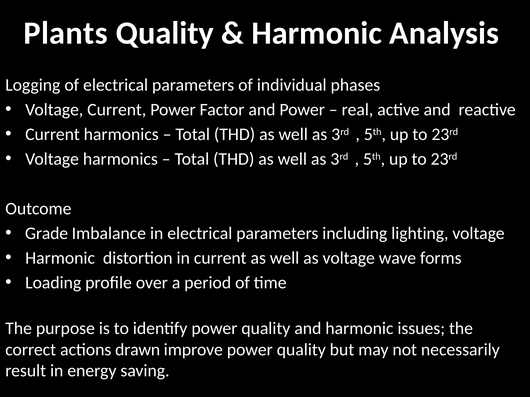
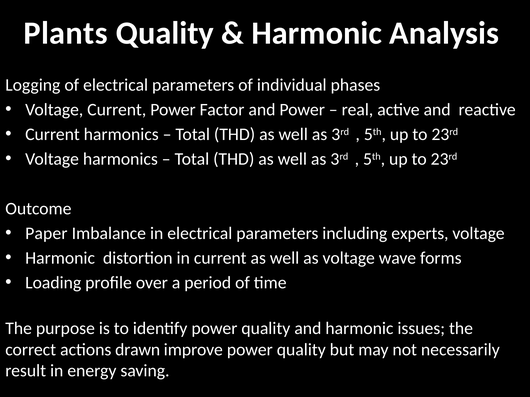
Grade: Grade -> Paper
lighting: lighting -> experts
